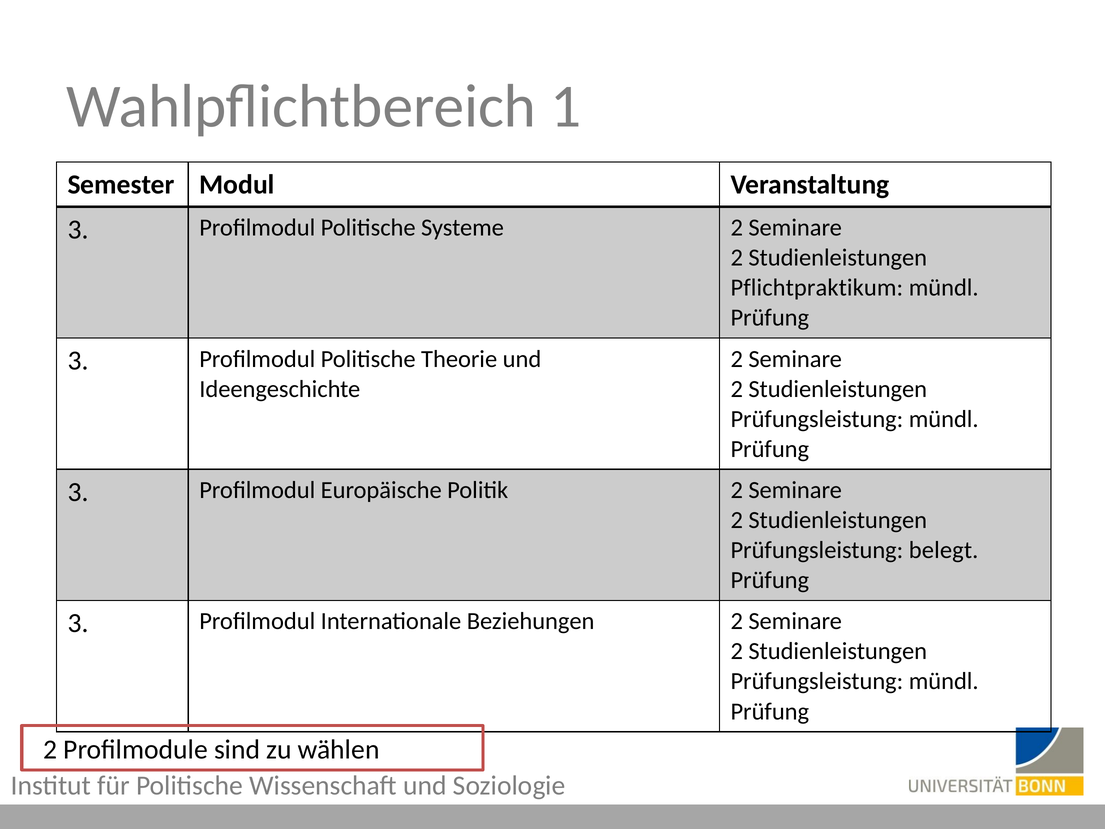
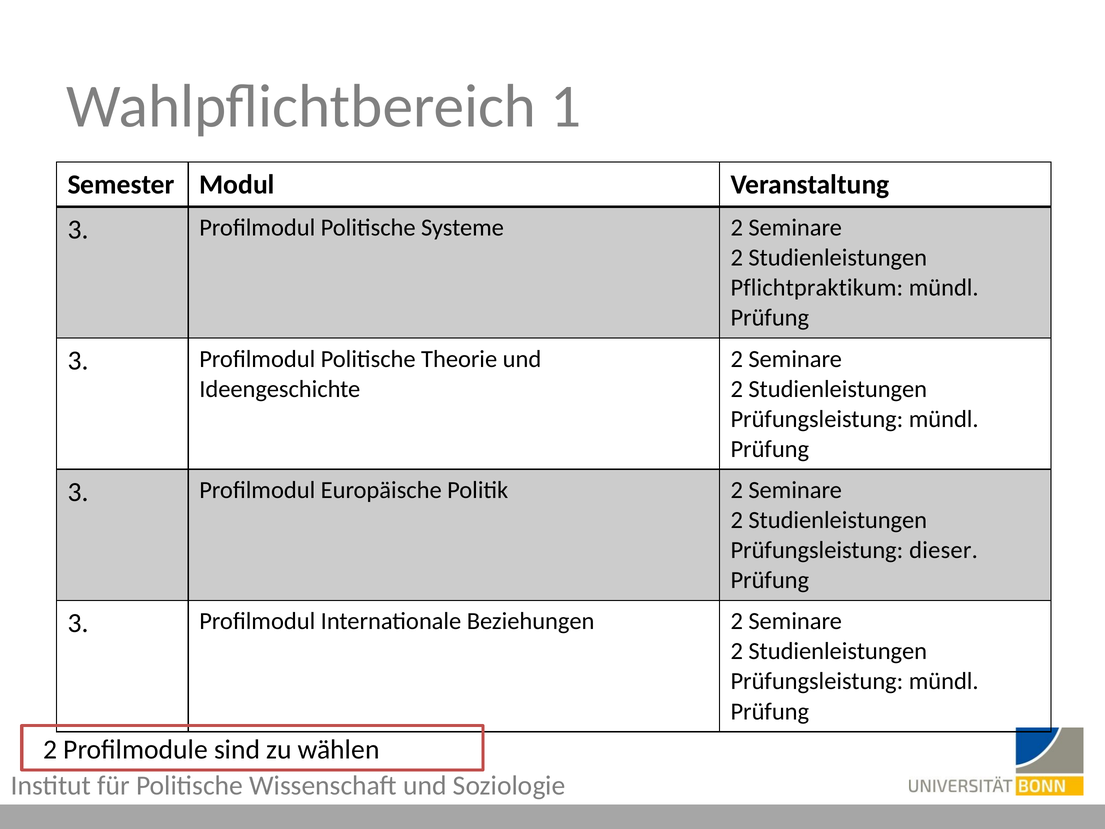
belegt: belegt -> dieser
